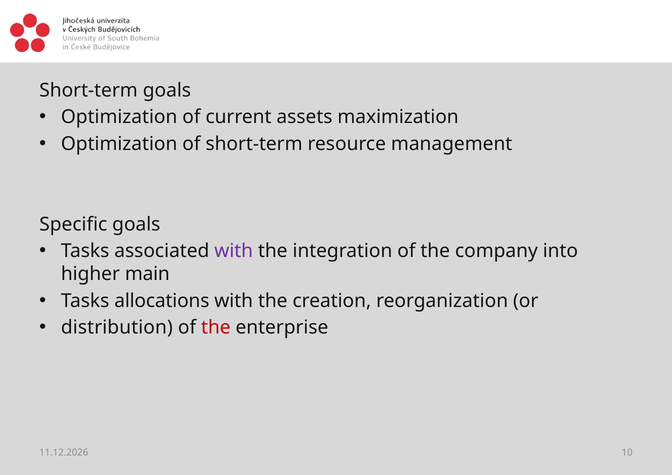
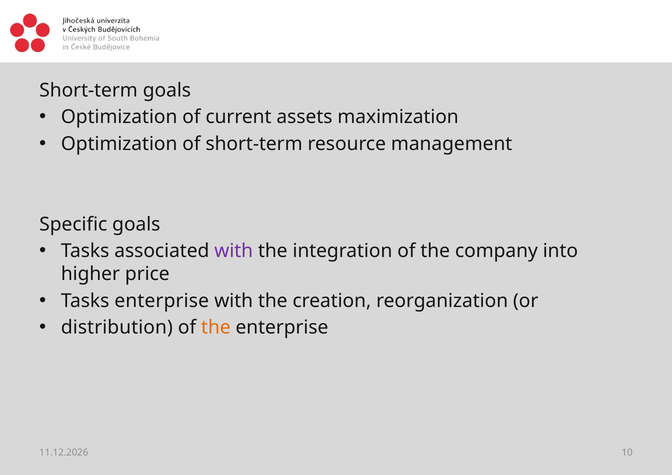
main: main -> price
Tasks allocations: allocations -> enterprise
the at (216, 328) colour: red -> orange
